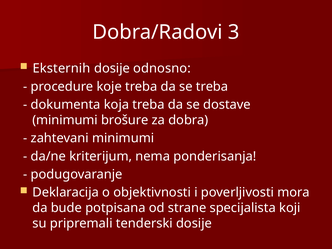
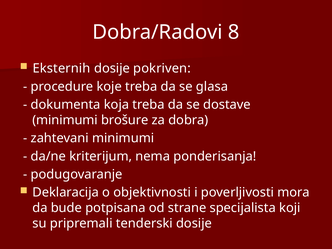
3: 3 -> 8
odnosno: odnosno -> pokriven
se treba: treba -> glasa
